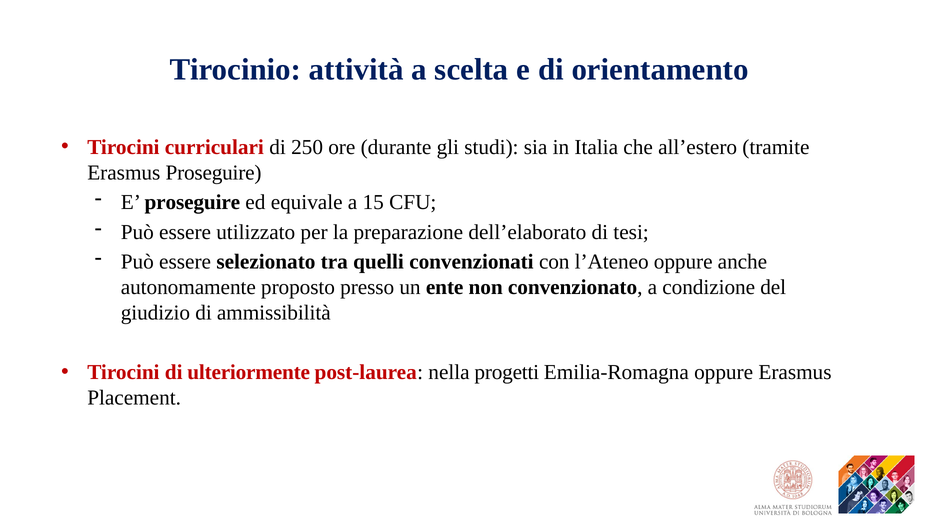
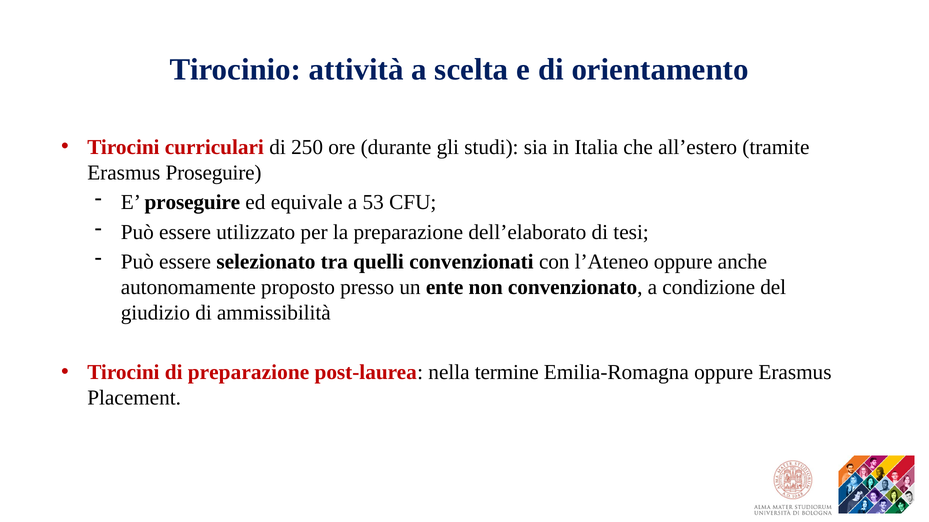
15: 15 -> 53
di ulteriormente: ulteriormente -> preparazione
progetti: progetti -> termine
